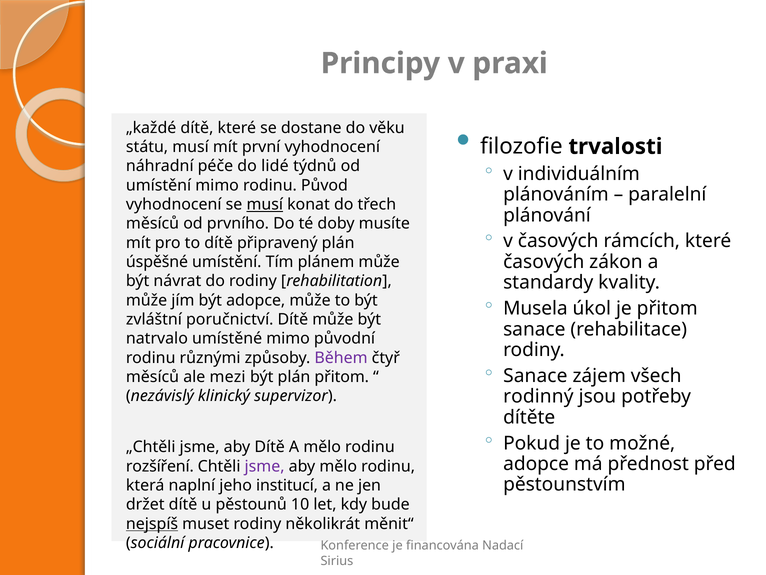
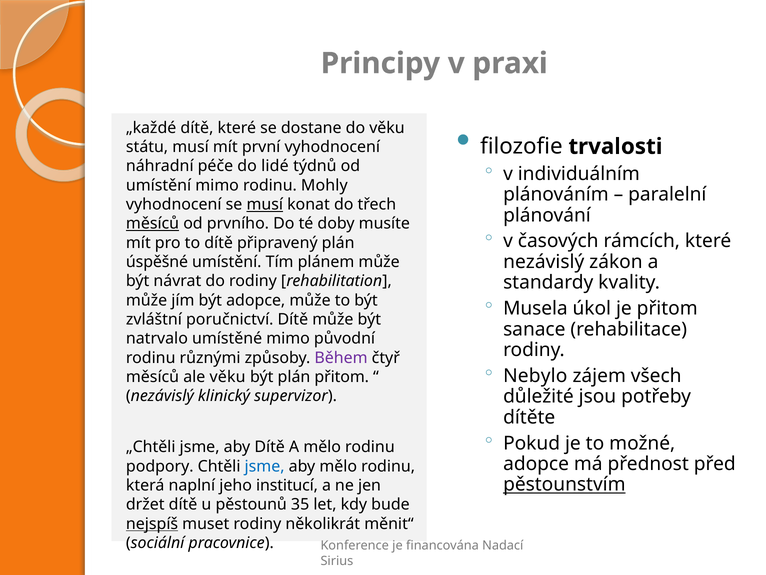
Původ: Původ -> Mohly
měsíců at (153, 223) underline: none -> present
časových at (544, 262): časových -> nezávislý
Sanace at (535, 376): Sanace -> Nebylo
ale mezi: mezi -> věku
rodinný: rodinný -> důležité
rozšíření: rozšíření -> podpory
jsme at (265, 466) colour: purple -> blue
pěstounstvím underline: none -> present
10: 10 -> 35
